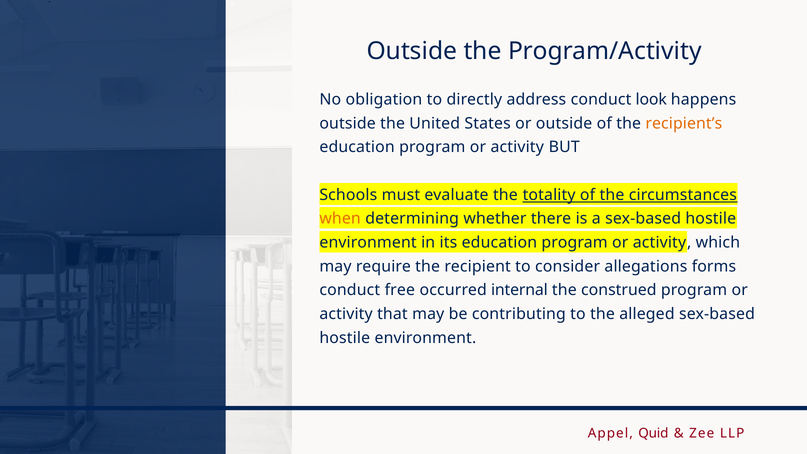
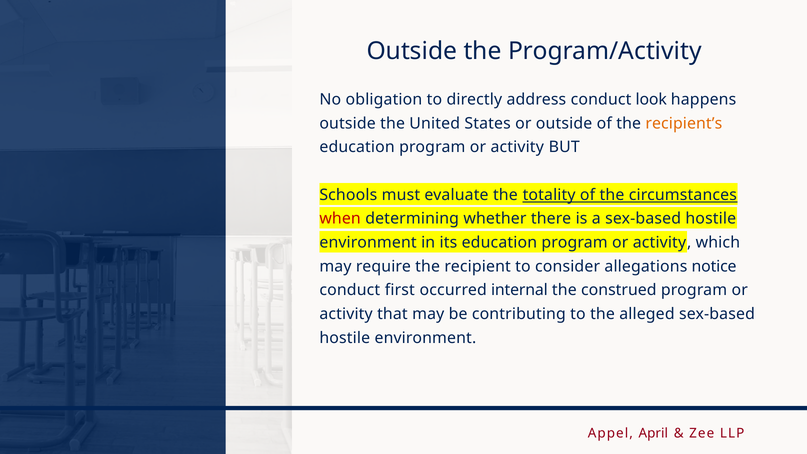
when colour: orange -> red
forms: forms -> notice
free: free -> first
Quid: Quid -> April
